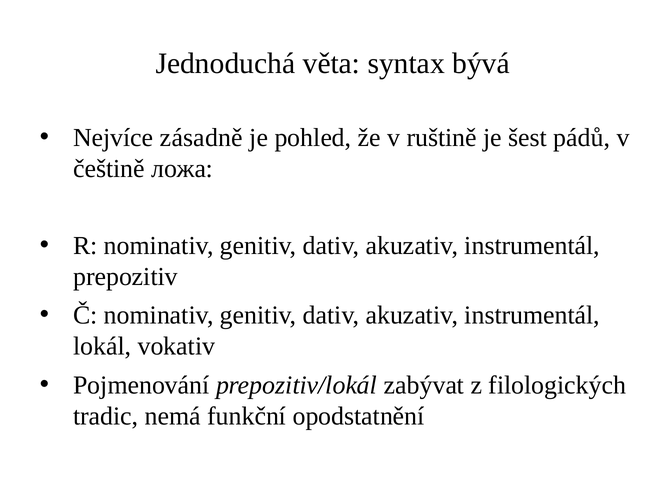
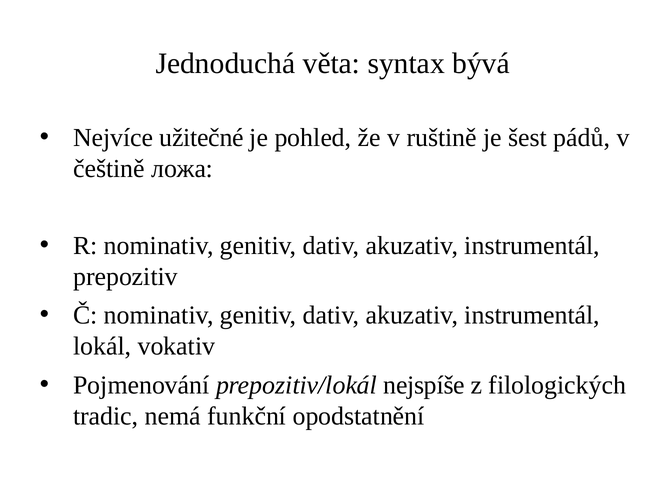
zásadně: zásadně -> užitečné
zabývat: zabývat -> nejspíše
